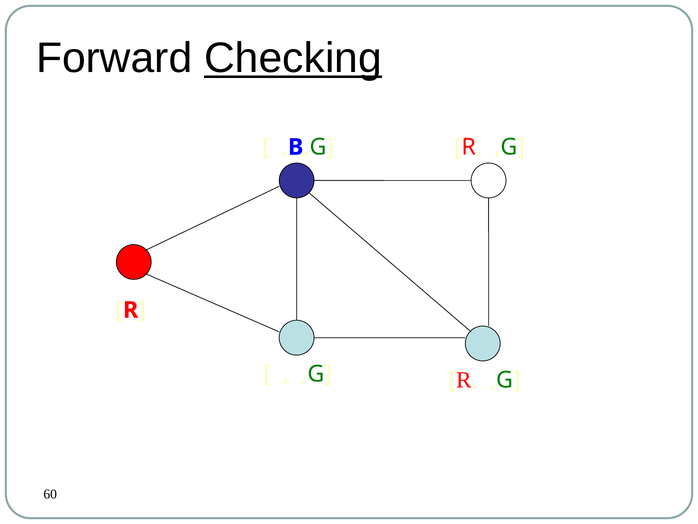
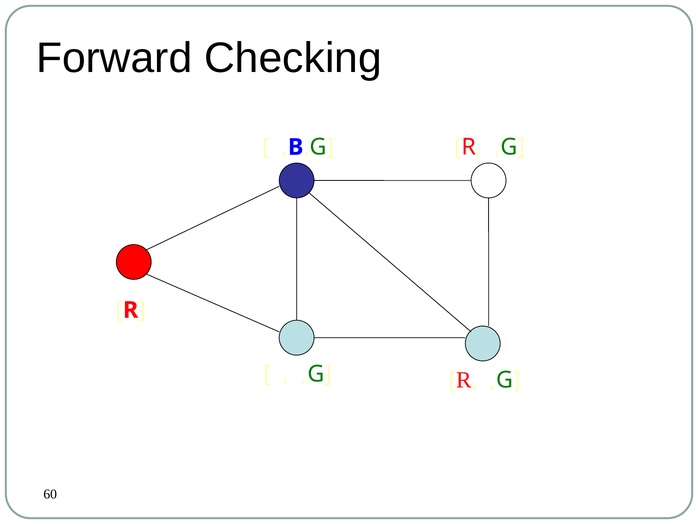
Checking underline: present -> none
